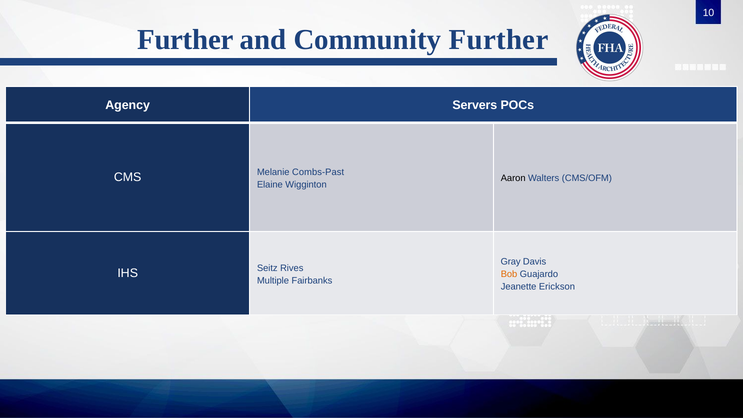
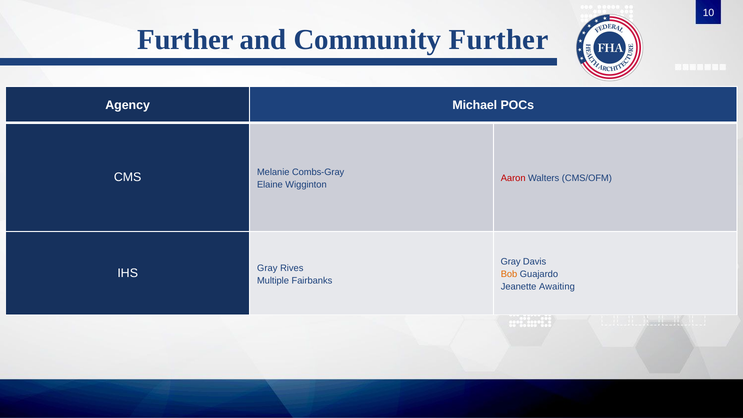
Servers: Servers -> Michael
Combs-Past: Combs-Past -> Combs-Gray
Aaron colour: black -> red
IHS Seitz: Seitz -> Gray
Erickson: Erickson -> Awaiting
